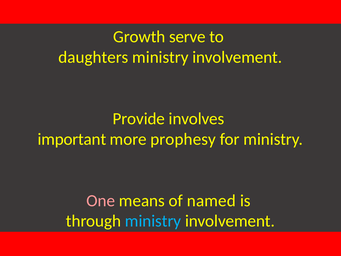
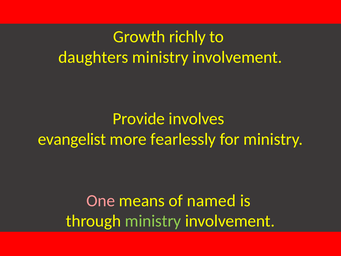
serve: serve -> richly
important: important -> evangelist
prophesy: prophesy -> fearlessly
ministry at (153, 221) colour: light blue -> light green
